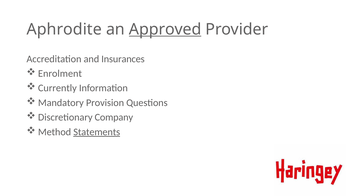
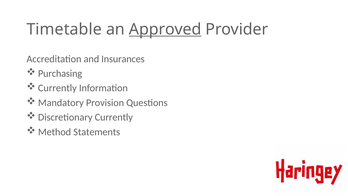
Aphrodite: Aphrodite -> Timetable
Enrolment: Enrolment -> Purchasing
Discretionary Company: Company -> Currently
Statements underline: present -> none
